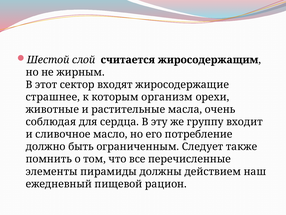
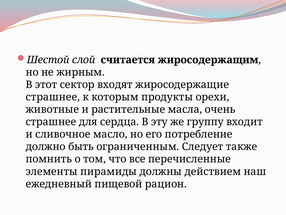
организм: организм -> продукты
соблюдая at (51, 122): соблюдая -> страшнее
